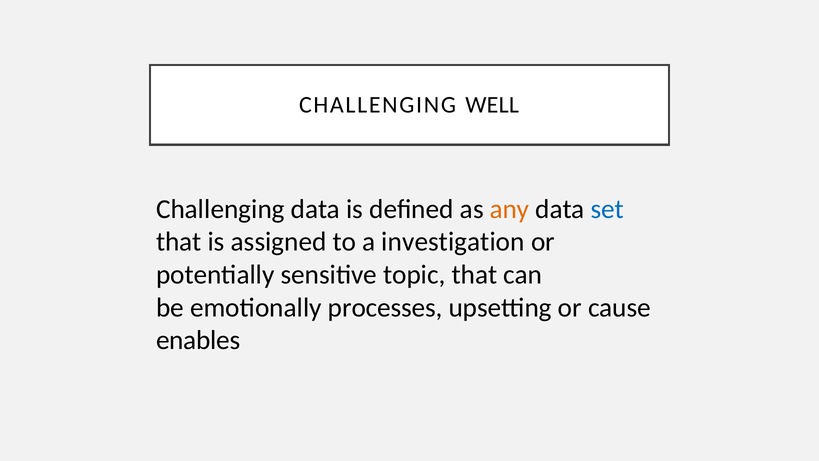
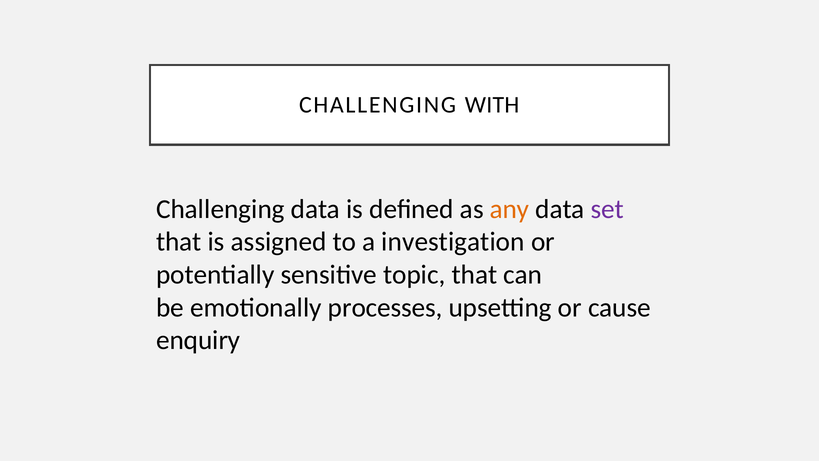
WELL: WELL -> WITH
set colour: blue -> purple
enables: enables -> enquiry
